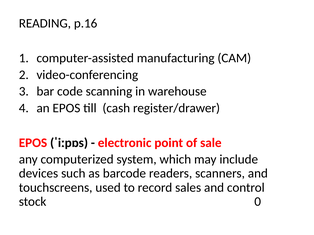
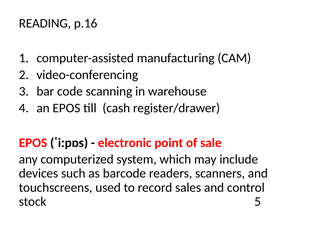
0: 0 -> 5
